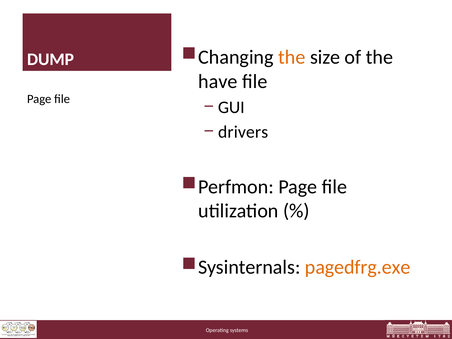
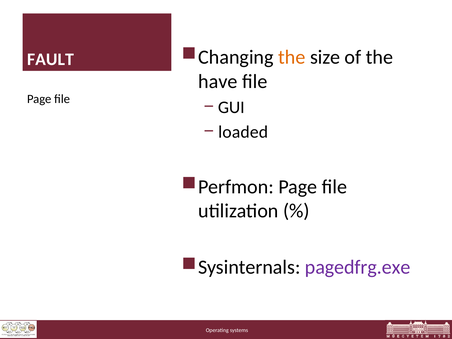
DUMP: DUMP -> FAULT
drivers: drivers -> loaded
pagedfrg.exe colour: orange -> purple
